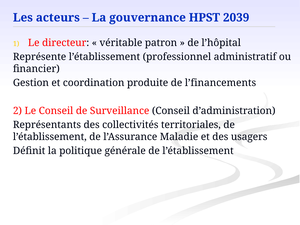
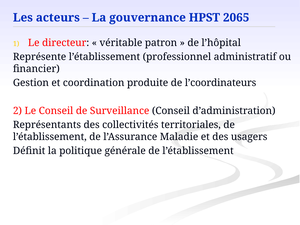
2039: 2039 -> 2065
l’financements: l’financements -> l’coordinateurs
